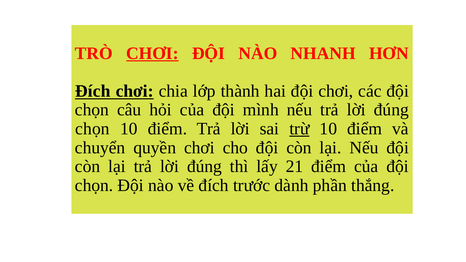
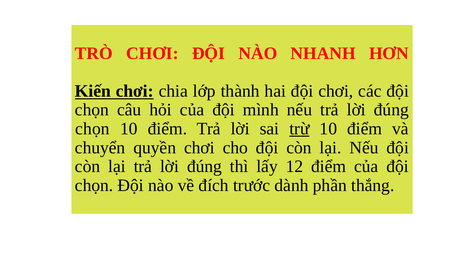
CHƠI at (152, 53) underline: present -> none
Đích at (93, 91): Đích -> Kiến
21: 21 -> 12
